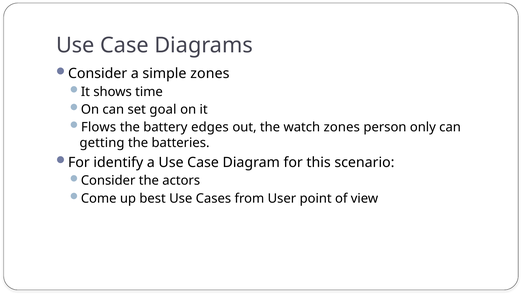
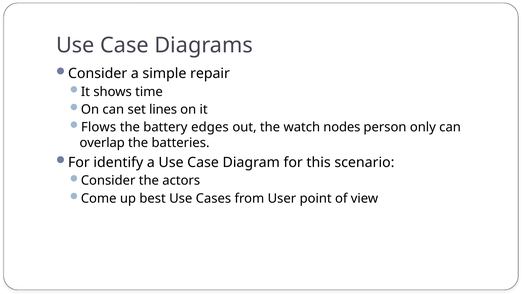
simple zones: zones -> repair
goal: goal -> lines
watch zones: zones -> nodes
getting: getting -> overlap
